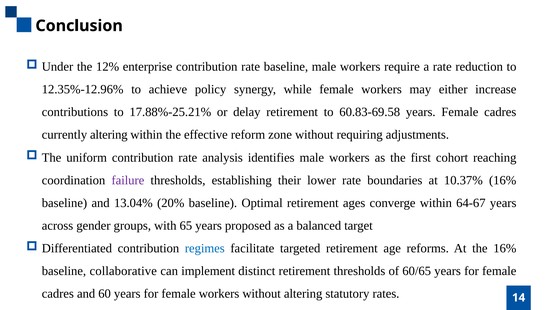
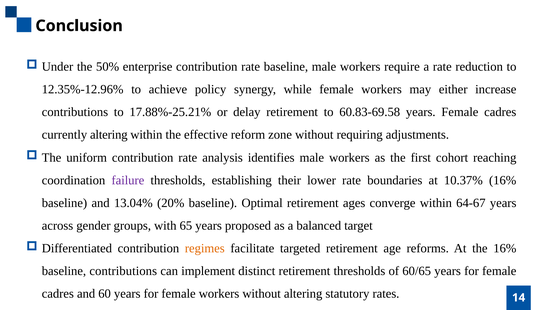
12%: 12% -> 50%
regimes colour: blue -> orange
baseline collaborative: collaborative -> contributions
